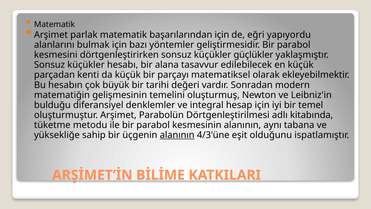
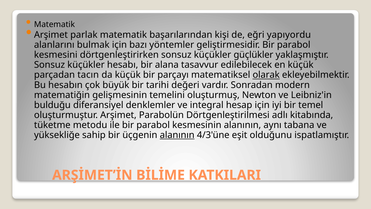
başarılarından için: için -> kişi
kenti: kenti -> tacın
olarak underline: none -> present
